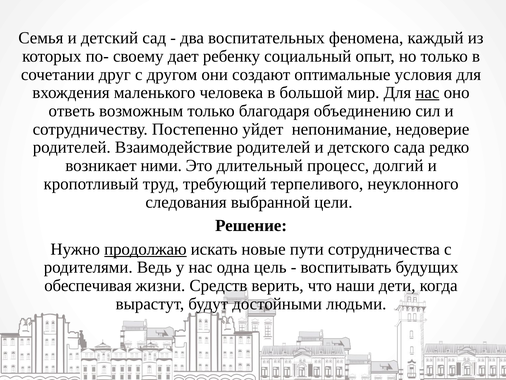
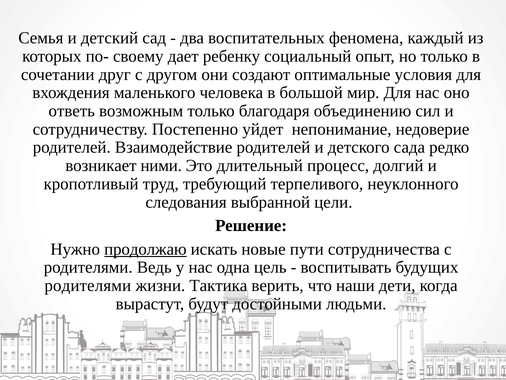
нас at (427, 93) underline: present -> none
обеспечивая at (88, 285): обеспечивая -> родителями
Средств: Средств -> Тактика
